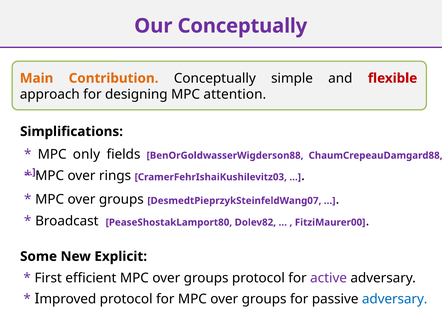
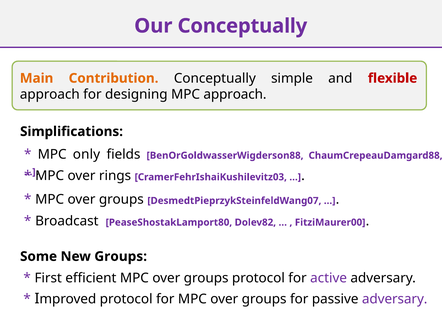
MPC attention: attention -> approach
New Explicit: Explicit -> Groups
adversary at (395, 299) colour: blue -> purple
